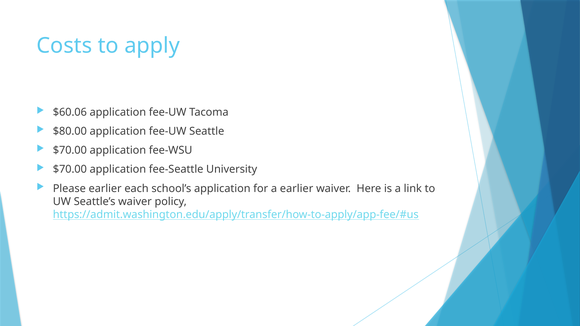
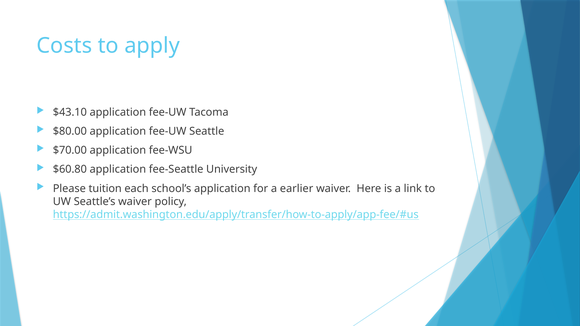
$60.06: $60.06 -> $43.10
$70.00 at (70, 170): $70.00 -> $60.80
Please earlier: earlier -> tuition
